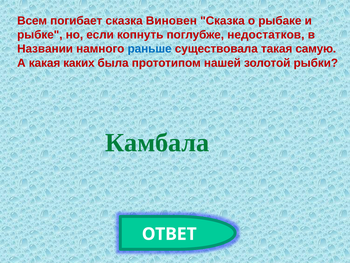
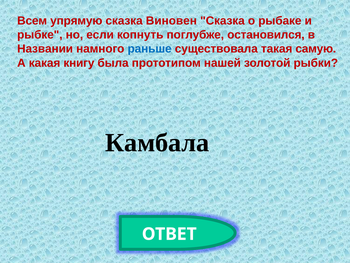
погибает: погибает -> упрямую
недостатков: недостатков -> остановился
каких: каких -> книгу
Камбала colour: green -> black
